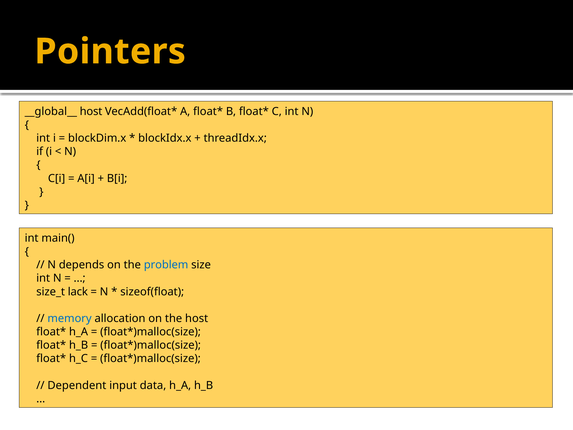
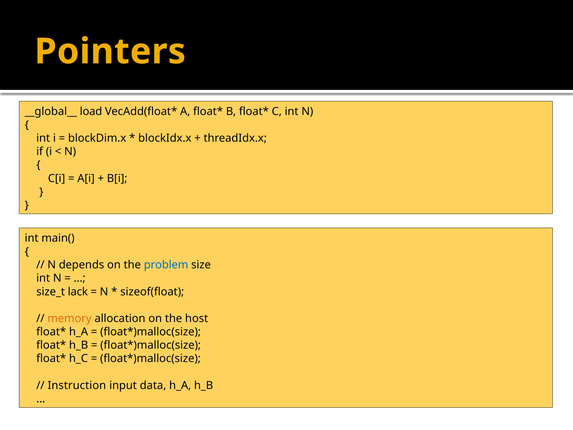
__global__ host: host -> load
memory colour: blue -> orange
Dependent: Dependent -> Instruction
